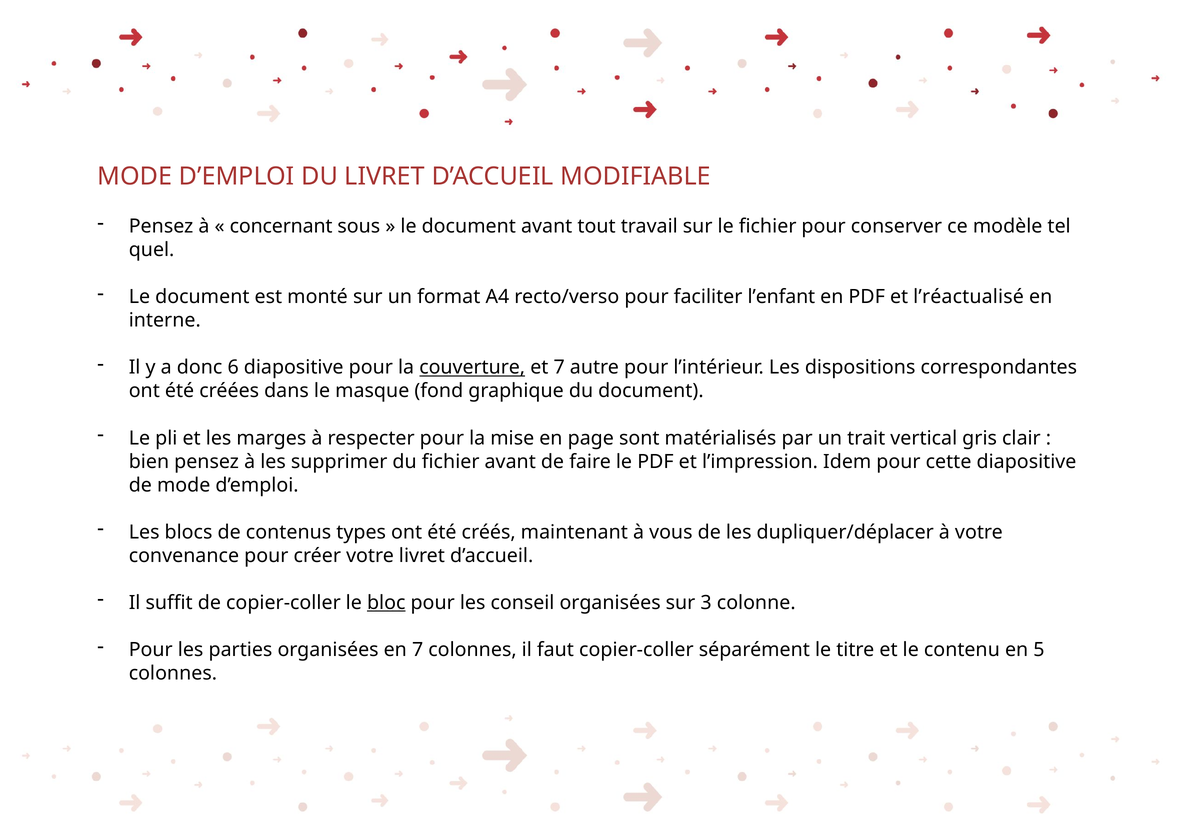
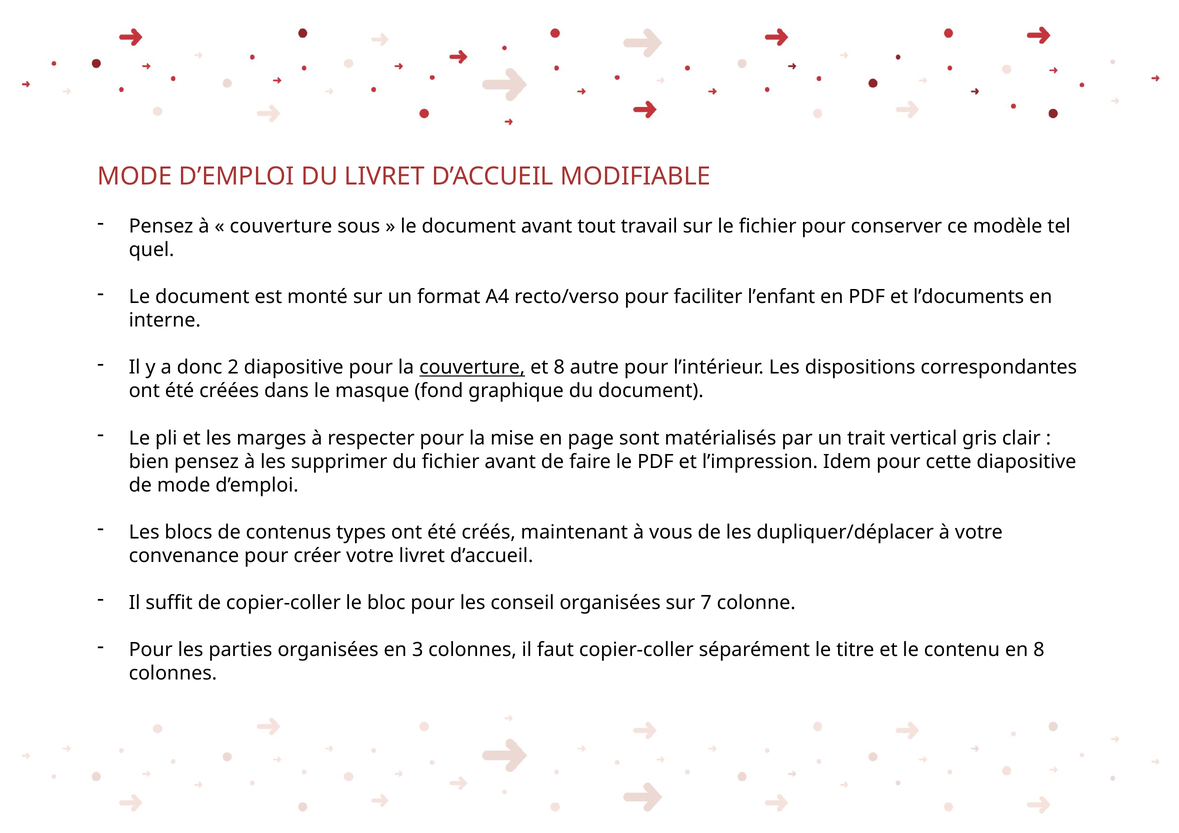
concernant at (281, 227): concernant -> couverture
l’réactualisé: l’réactualisé -> l’documents
6: 6 -> 2
et 7: 7 -> 8
bloc underline: present -> none
3: 3 -> 7
en 7: 7 -> 3
en 5: 5 -> 8
